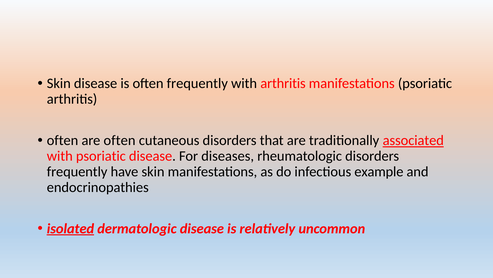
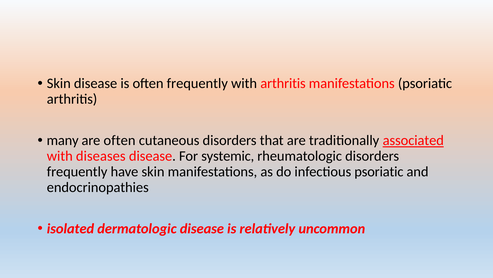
often at (63, 140): often -> many
with psoriatic: psoriatic -> diseases
diseases: diseases -> systemic
infectious example: example -> psoriatic
isolated underline: present -> none
